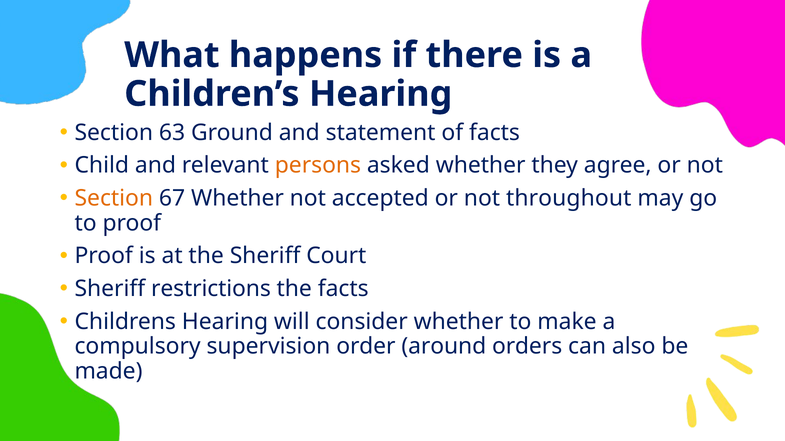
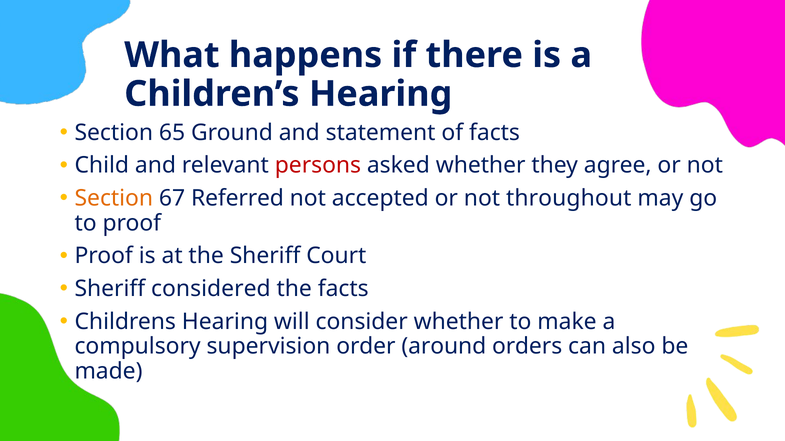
63: 63 -> 65
persons colour: orange -> red
67 Whether: Whether -> Referred
restrictions: restrictions -> considered
